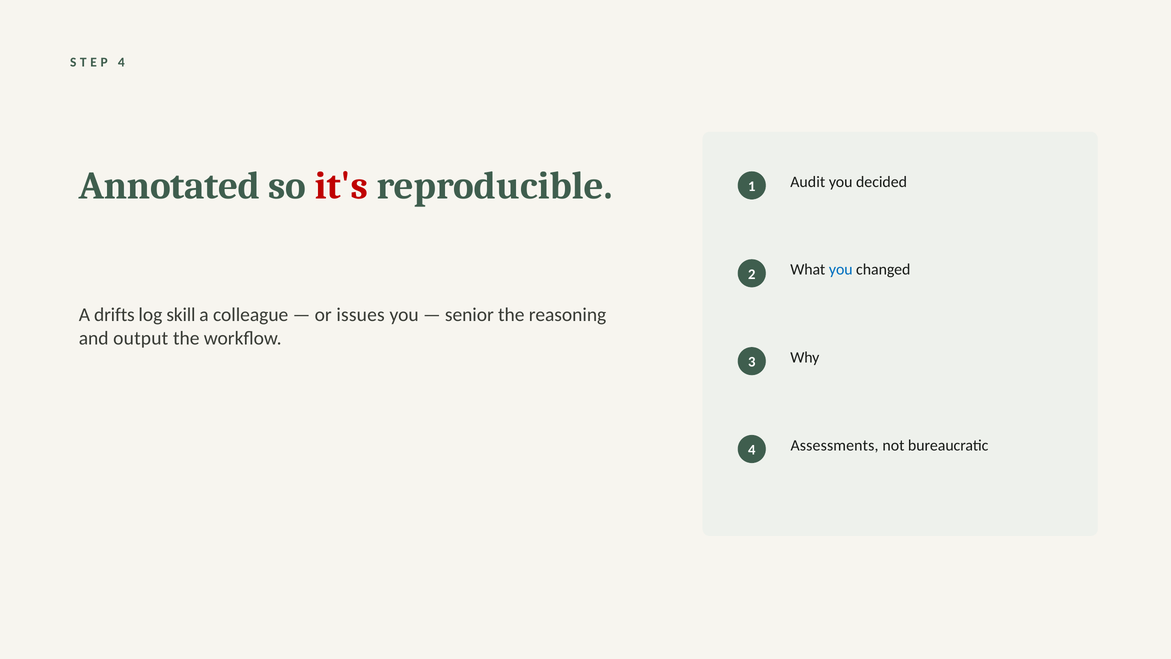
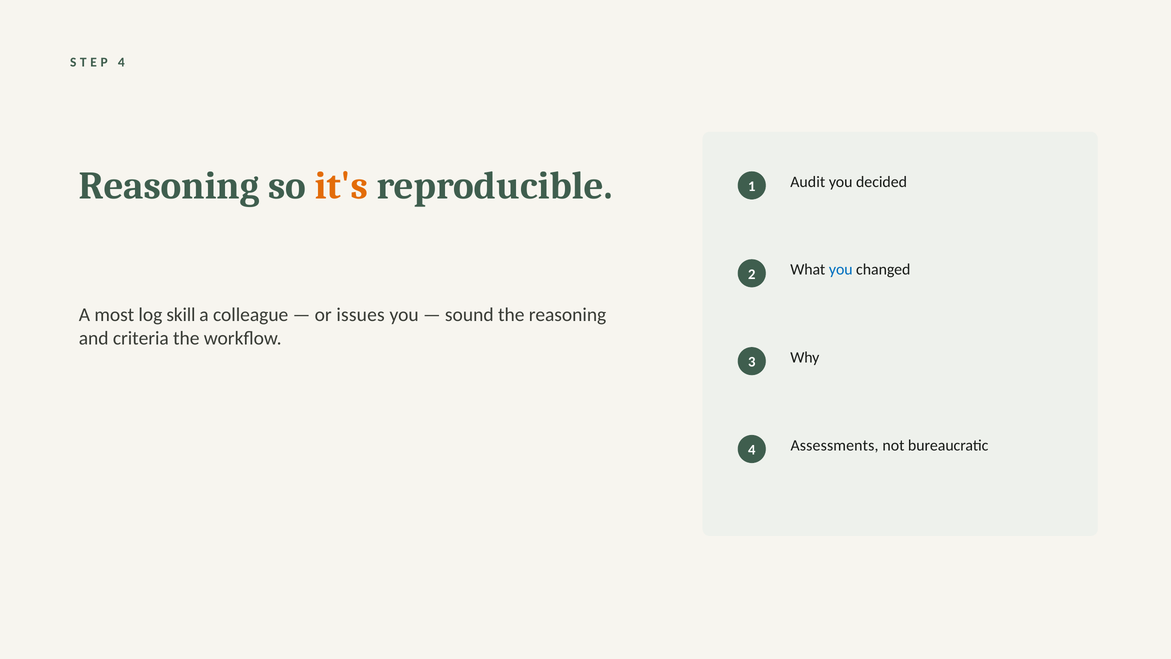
Annotated at (169, 186): Annotated -> Reasoning
it's colour: red -> orange
drifts: drifts -> most
senior: senior -> sound
output: output -> criteria
